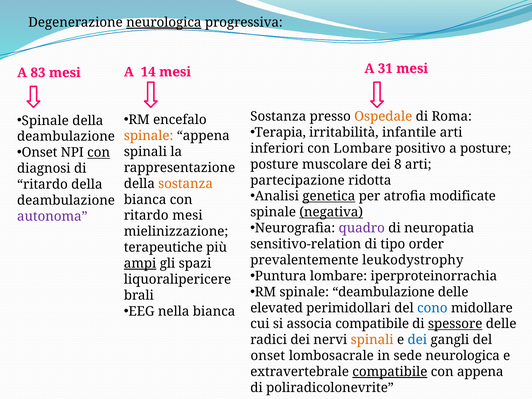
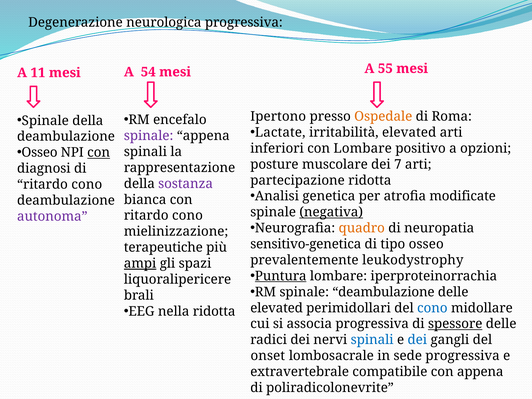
neurologica at (164, 22) underline: present -> none
31: 31 -> 55
14: 14 -> 54
83: 83 -> 11
Sostanza at (278, 116): Sostanza -> Ipertono
Terapia: Terapia -> Lactate
irritabilità infantile: infantile -> elevated
spinale at (149, 136) colour: orange -> purple
a posture: posture -> opzioni
Onset at (40, 153): Onset -> Osseo
8: 8 -> 7
sostanza at (186, 184) colour: orange -> purple
della at (87, 184): della -> cono
genetica underline: present -> none
mesi at (187, 216): mesi -> cono
quadro colour: purple -> orange
sensitivo-relation: sensitivo-relation -> sensitivo-genetica
tipo order: order -> osseo
Puntura underline: none -> present
nella bianca: bianca -> ridotta
associa compatibile: compatibile -> progressiva
spinali at (372, 340) colour: orange -> blue
sede neurologica: neurologica -> progressiva
compatibile at (390, 372) underline: present -> none
